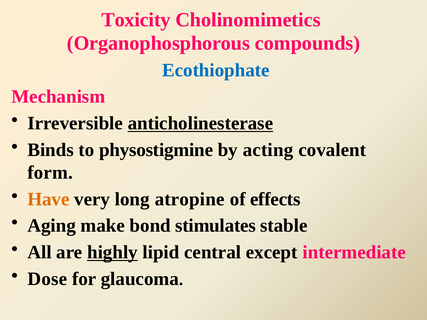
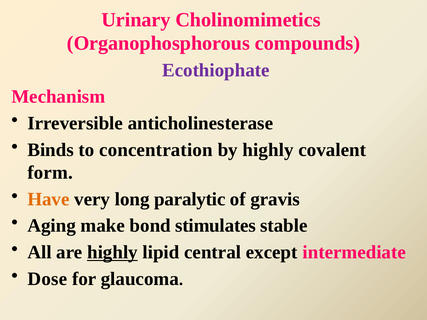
Toxicity: Toxicity -> Urinary
Ecothiophate colour: blue -> purple
anticholinesterase underline: present -> none
physostigmine: physostigmine -> concentration
by acting: acting -> highly
atropine: atropine -> paralytic
effects: effects -> gravis
